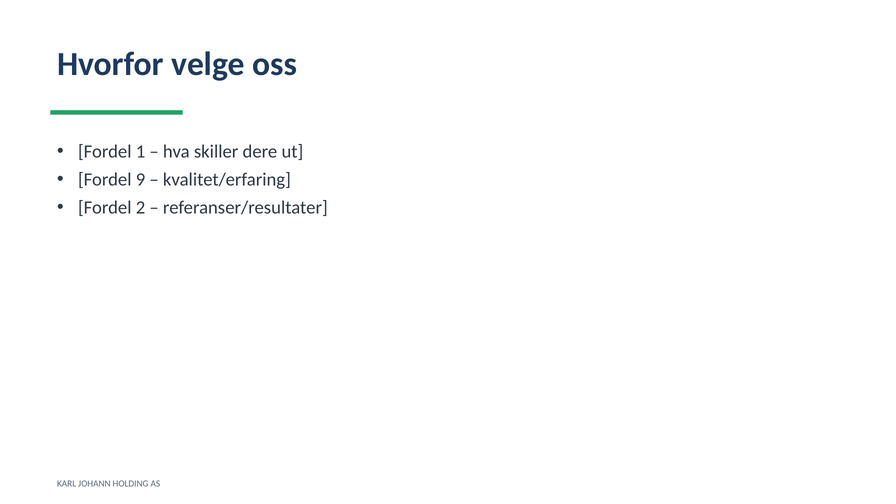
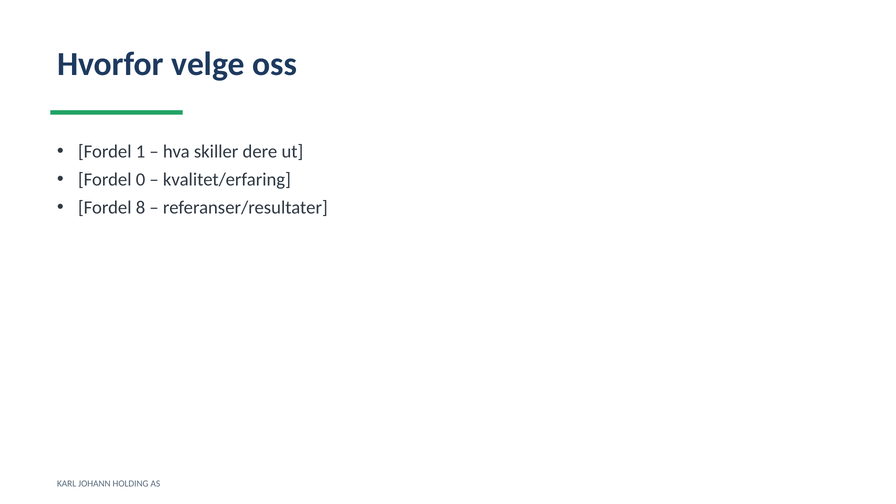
9: 9 -> 0
2: 2 -> 8
